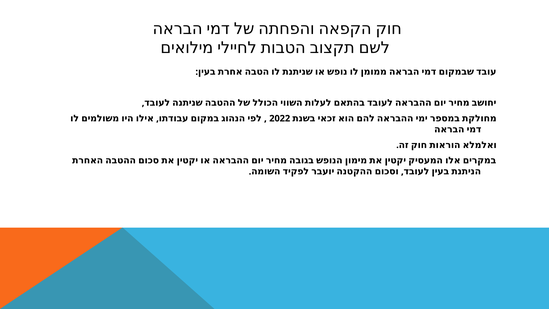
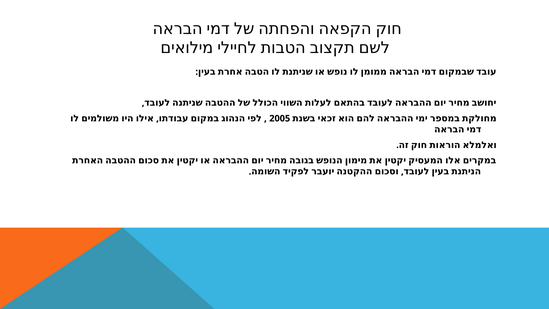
2022: 2022 -> 2005
